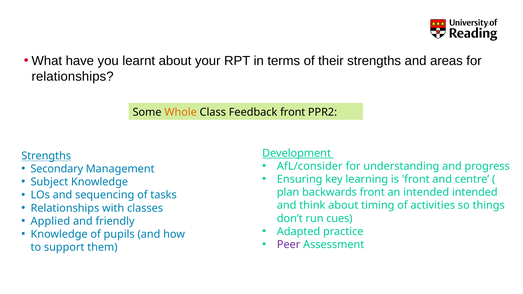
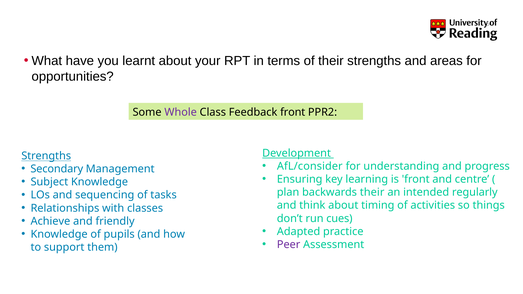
relationships at (73, 77): relationships -> opportunities
Whole colour: orange -> purple
backwards front: front -> their
intended intended: intended -> regularly
Applied: Applied -> Achieve
